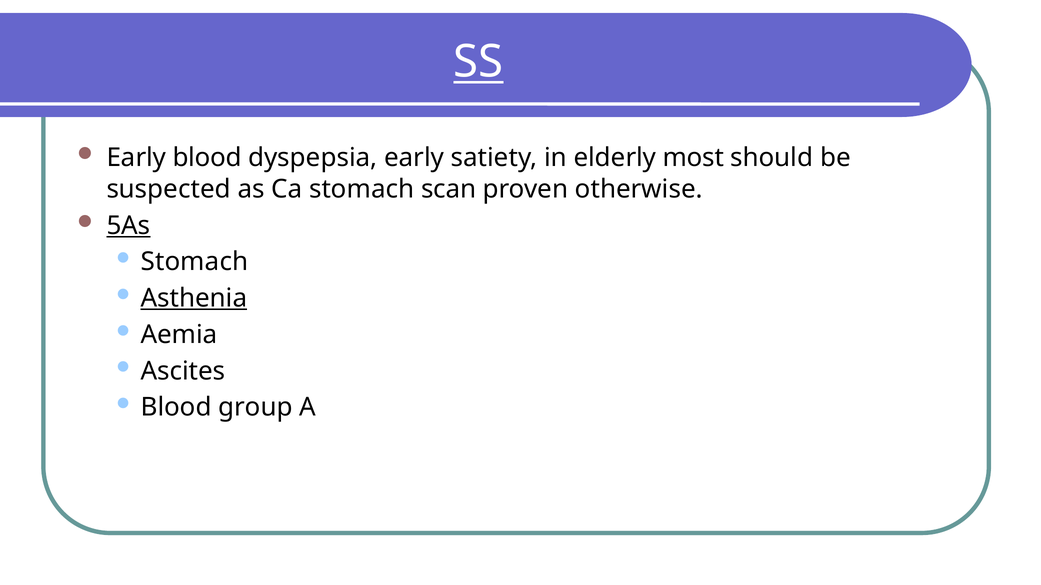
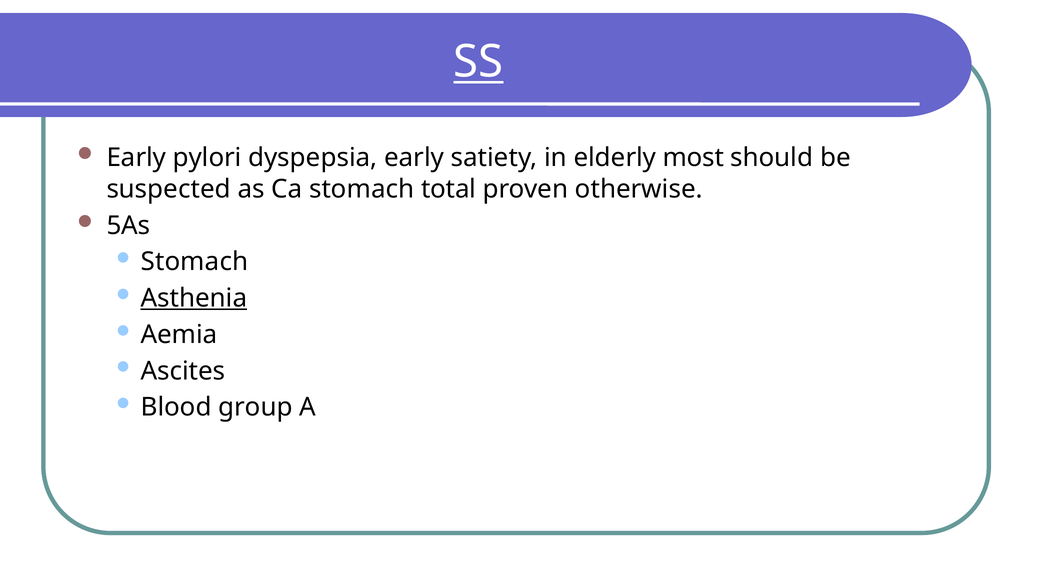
Early blood: blood -> pylori
scan: scan -> total
5As underline: present -> none
